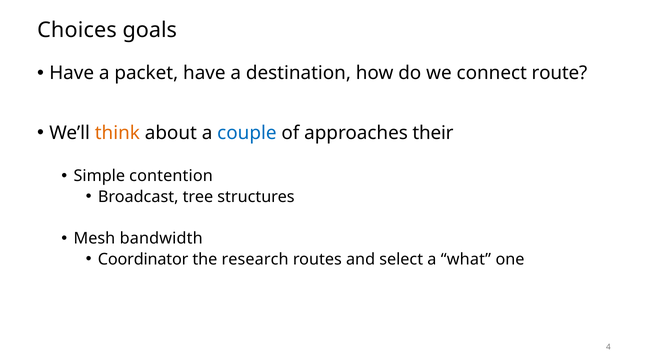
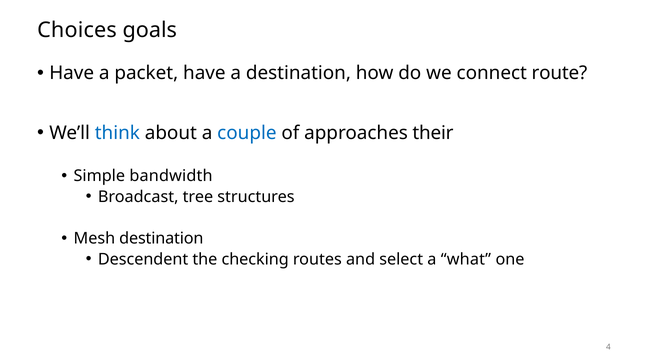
think colour: orange -> blue
contention: contention -> bandwidth
Mesh bandwidth: bandwidth -> destination
Coordinator: Coordinator -> Descendent
research: research -> checking
